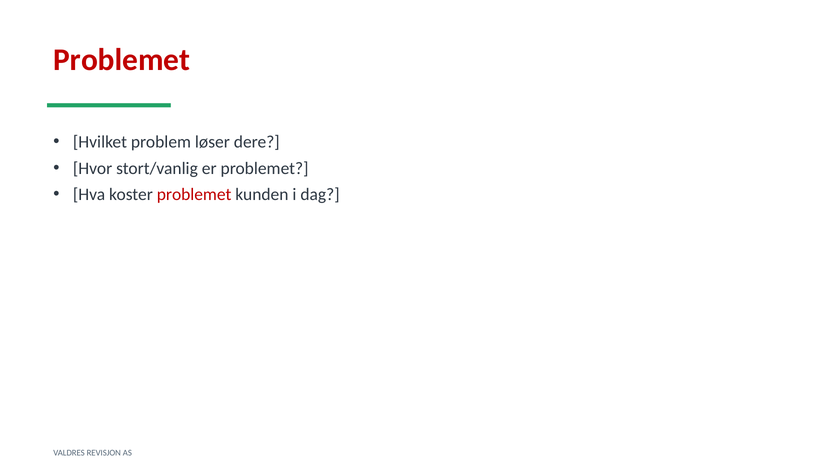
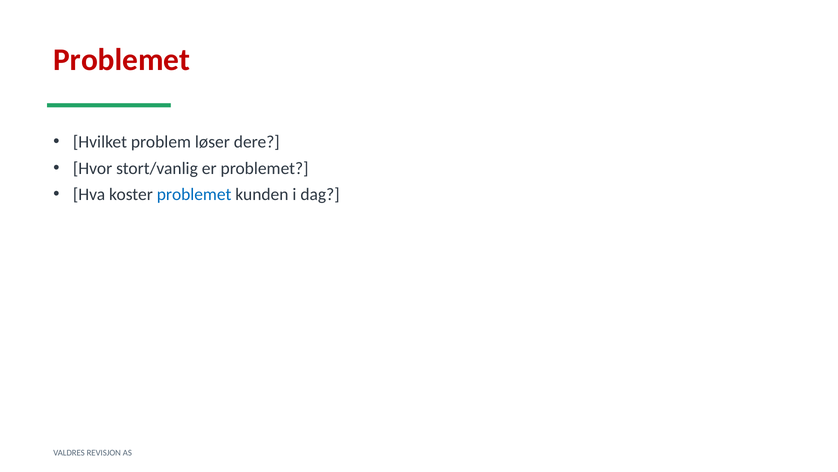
problemet at (194, 194) colour: red -> blue
